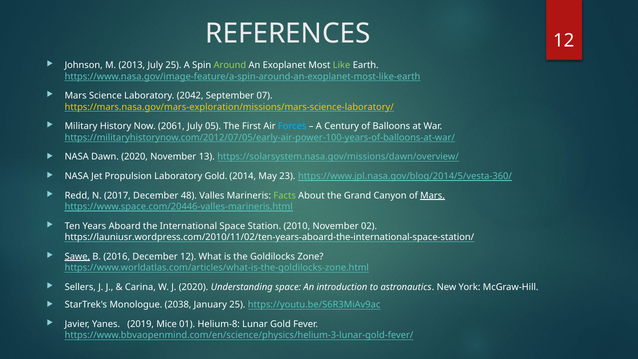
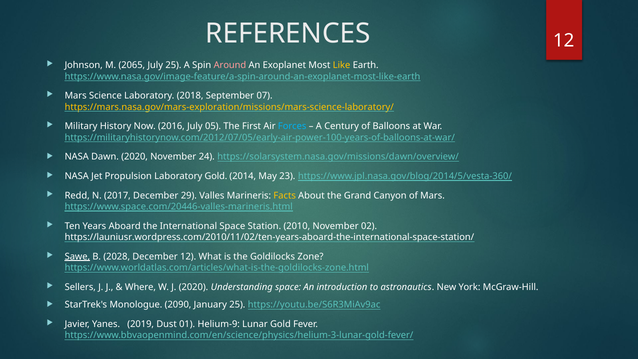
2013: 2013 -> 2065
Around colour: light green -> pink
Like colour: light green -> yellow
2042: 2042 -> 2018
2061: 2061 -> 2016
13: 13 -> 24
48: 48 -> 29
Facts colour: light green -> yellow
Mars at (433, 195) underline: present -> none
2016: 2016 -> 2028
Carina: Carina -> Where
2038: 2038 -> 2090
Mice: Mice -> Dust
Helium-8: Helium-8 -> Helium-9
